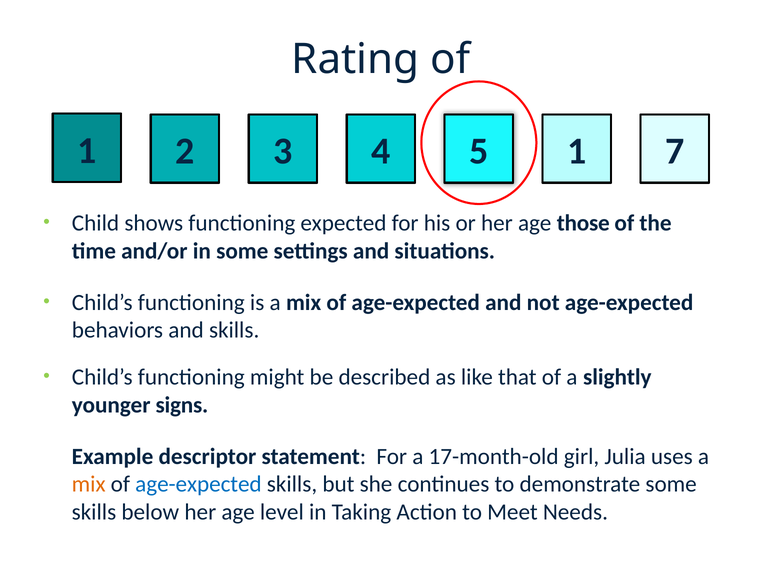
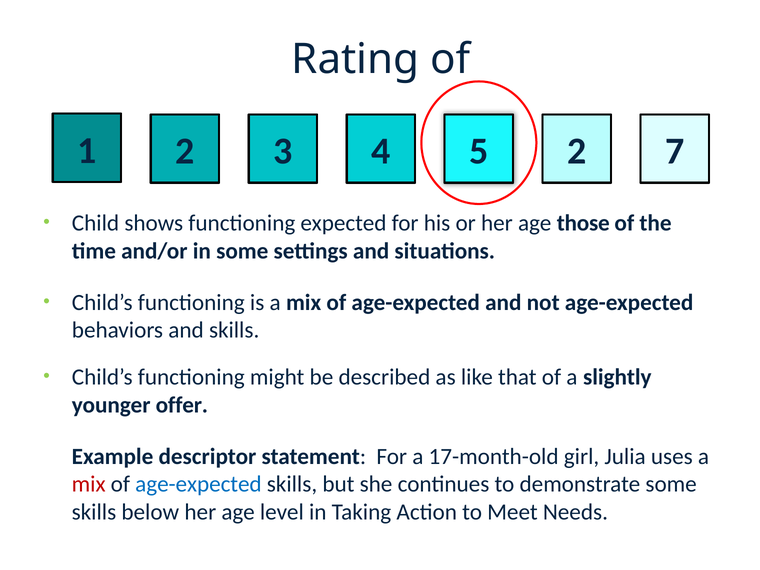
5 1: 1 -> 2
signs: signs -> offer
mix at (89, 484) colour: orange -> red
